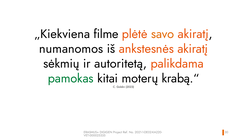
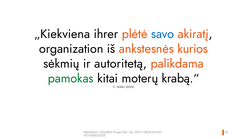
filme: filme -> ihrer
savo colour: orange -> blue
numanomos: numanomos -> organization
ankstesnės akiratį: akiratį -> kurios
